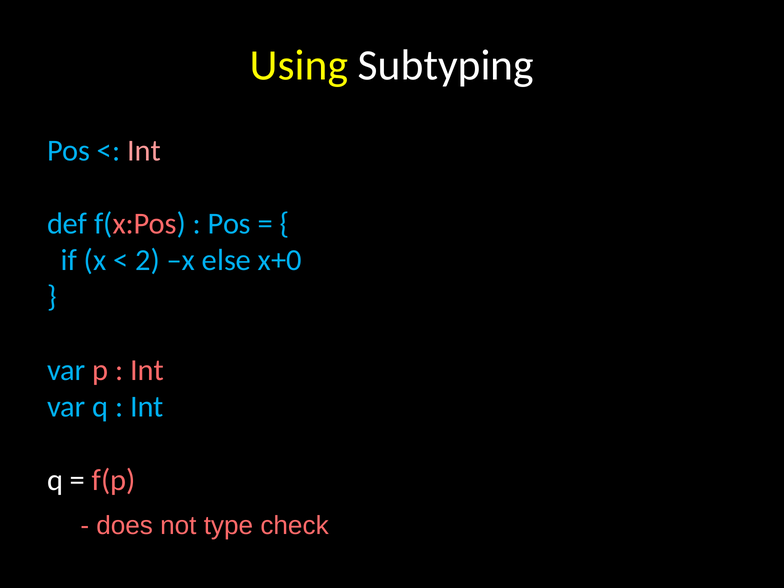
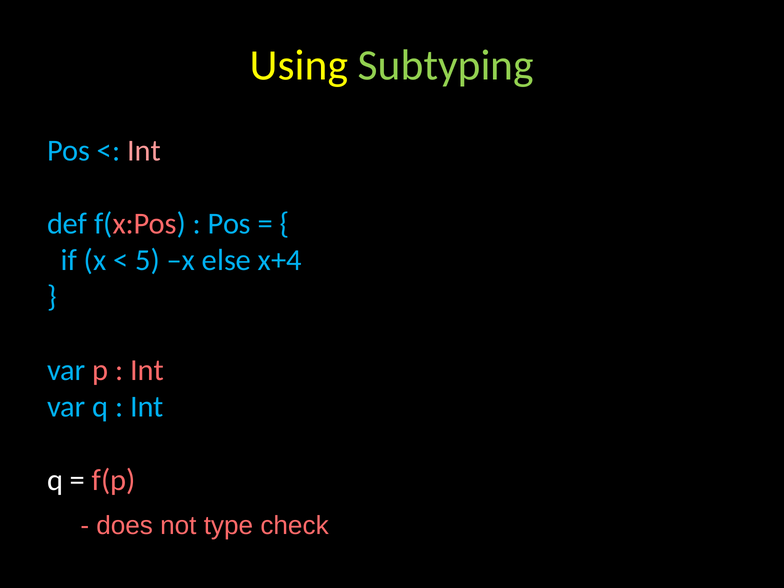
Subtyping colour: white -> light green
2: 2 -> 5
x+0: x+0 -> x+4
